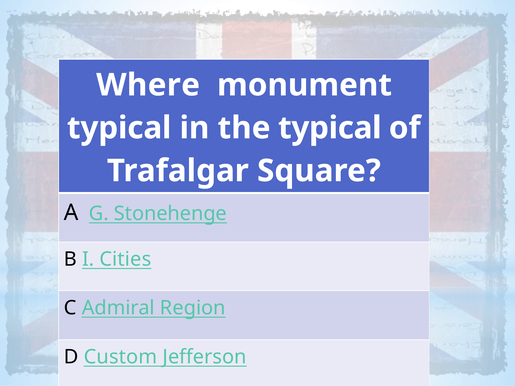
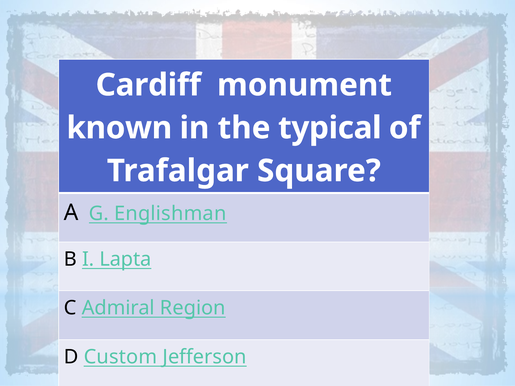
Where: Where -> Cardiff
typical at (119, 128): typical -> known
Stonehenge: Stonehenge -> Englishman
Cities: Cities -> Lapta
